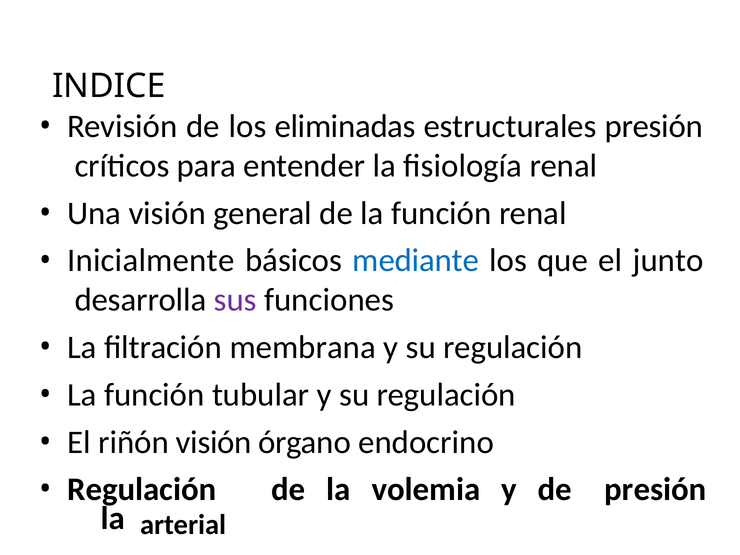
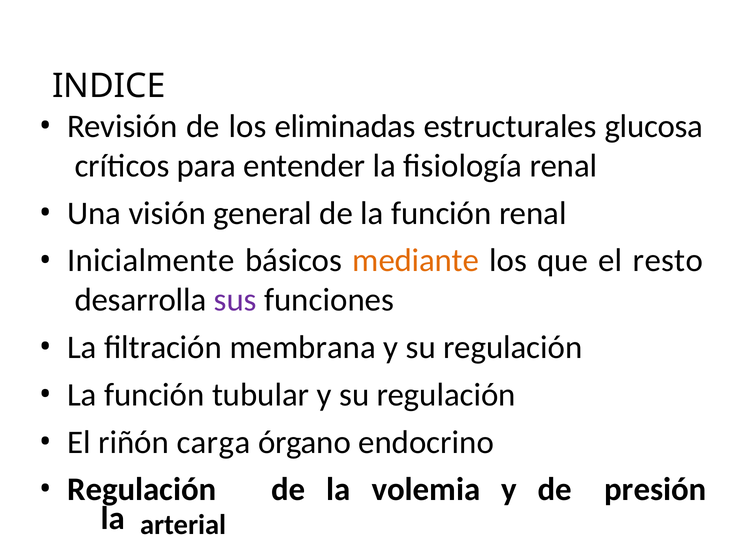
estructurales presión: presión -> glucosa
mediante colour: blue -> orange
junto: junto -> resto
riñón visión: visión -> carga
